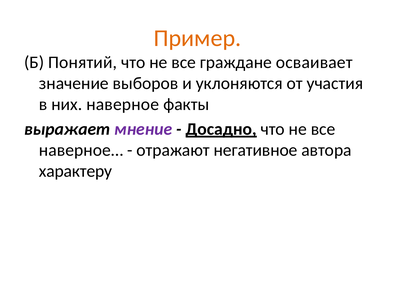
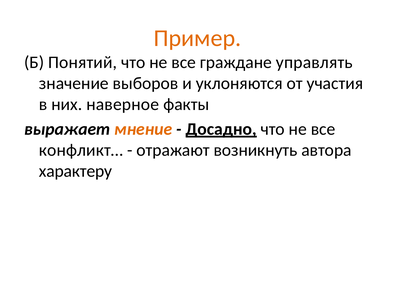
осваивает: осваивает -> управлять
мнение colour: purple -> orange
наверное…: наверное… -> конфликт…
негативное: негативное -> возникнуть
